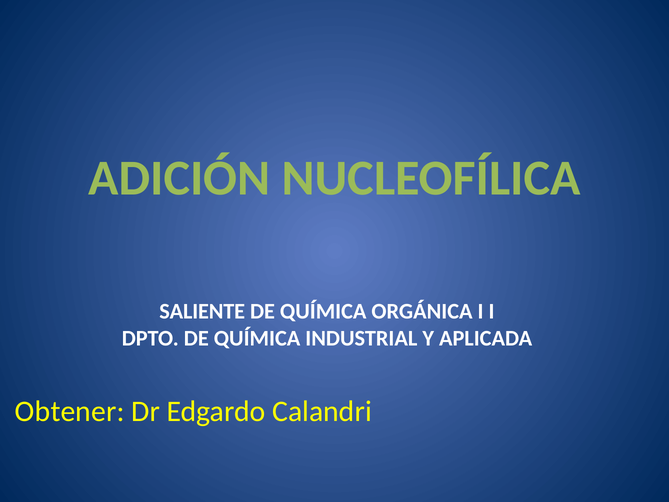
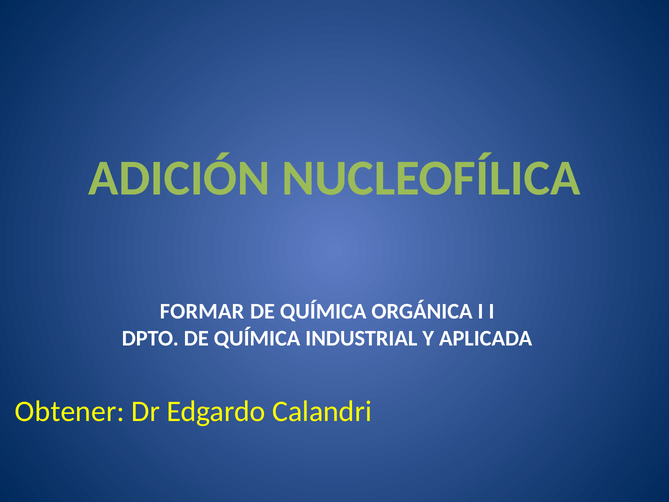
SALIENTE: SALIENTE -> FORMAR
